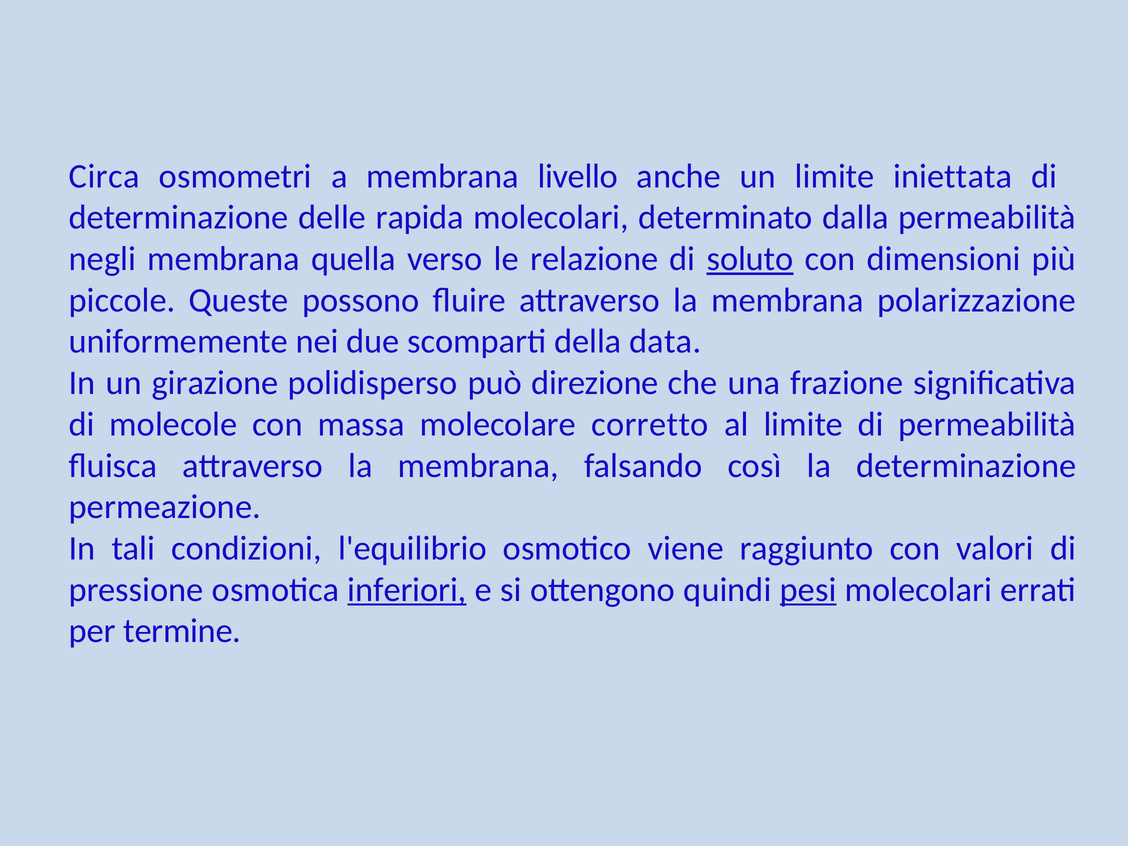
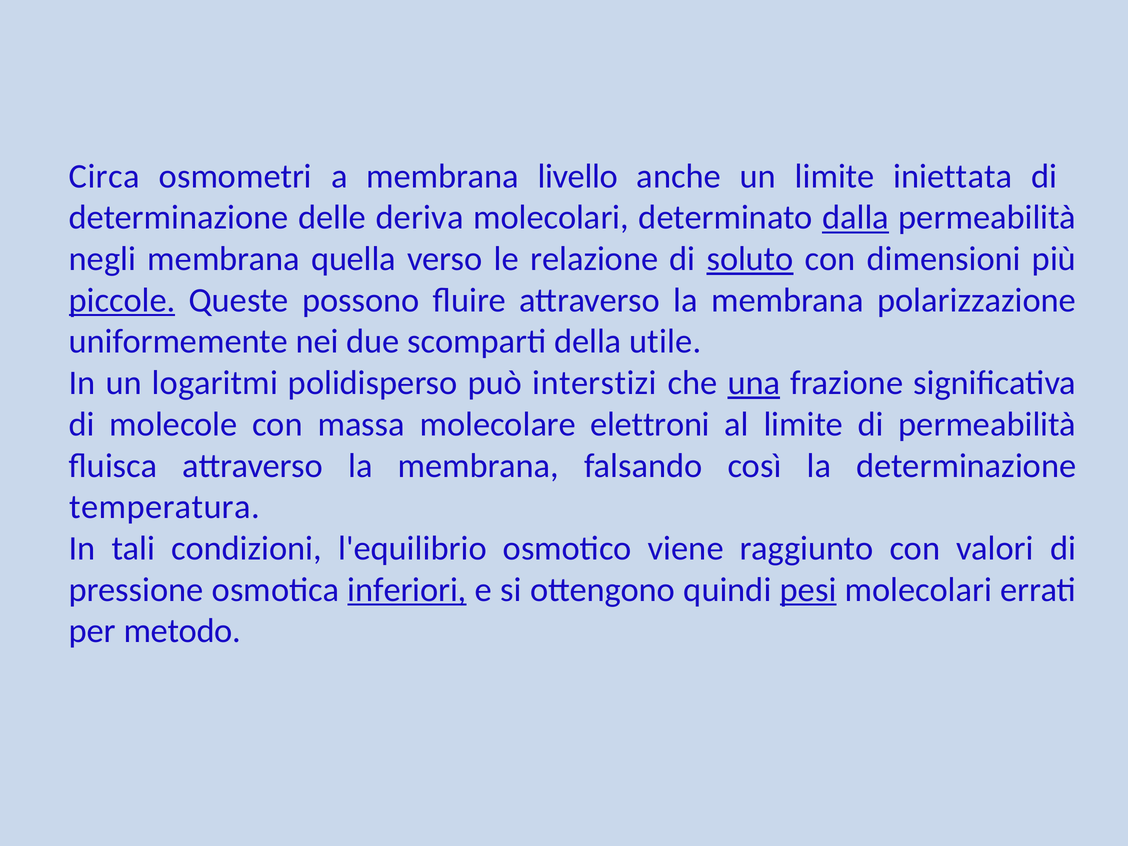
rapida: rapida -> deriva
dalla underline: none -> present
piccole underline: none -> present
data: data -> utile
girazione: girazione -> logaritmi
direzione: direzione -> interstizi
una underline: none -> present
corretto: corretto -> elettroni
permeazione: permeazione -> temperatura
termine: termine -> metodo
